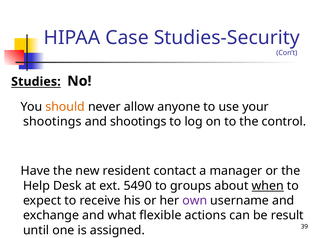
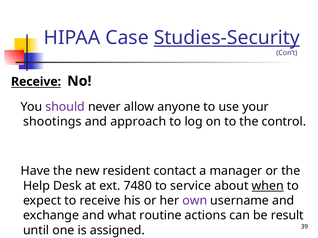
Studies-Security underline: none -> present
Studies at (36, 82): Studies -> Receive
should colour: orange -> purple
and shootings: shootings -> approach
5490: 5490 -> 7480
groups: groups -> service
flexible: flexible -> routine
